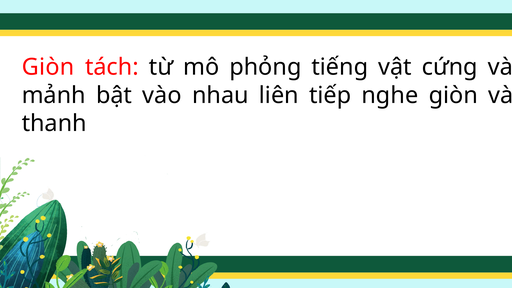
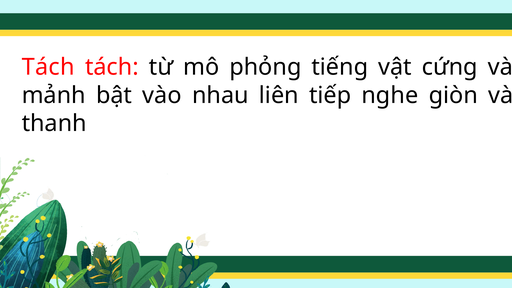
Giòn at (48, 67): Giòn -> Tách
